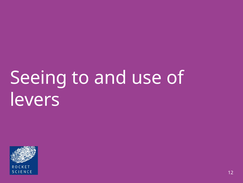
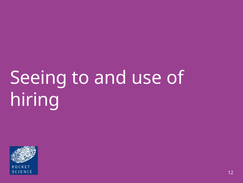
levers: levers -> hiring
